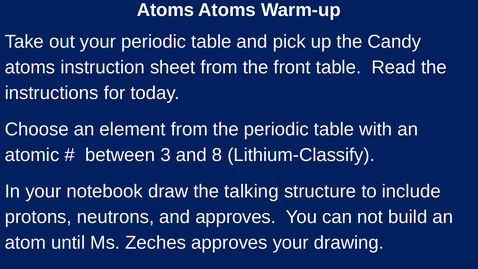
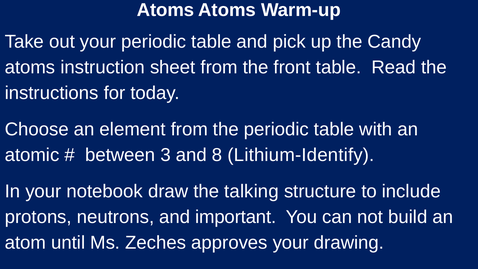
Lithium-Classify: Lithium-Classify -> Lithium-Identify
and approves: approves -> important
